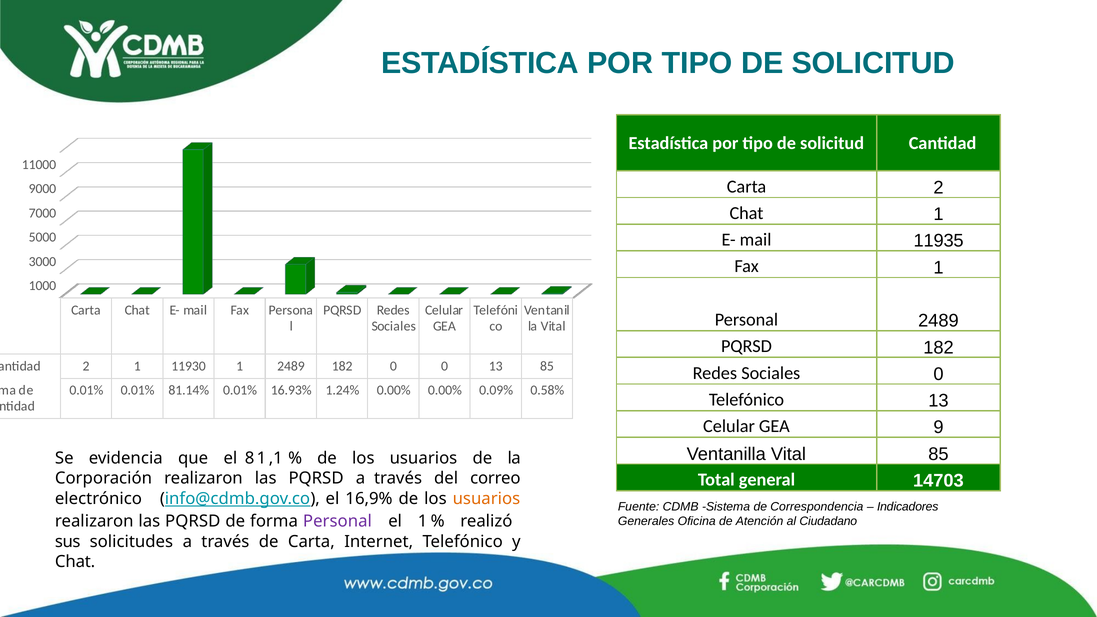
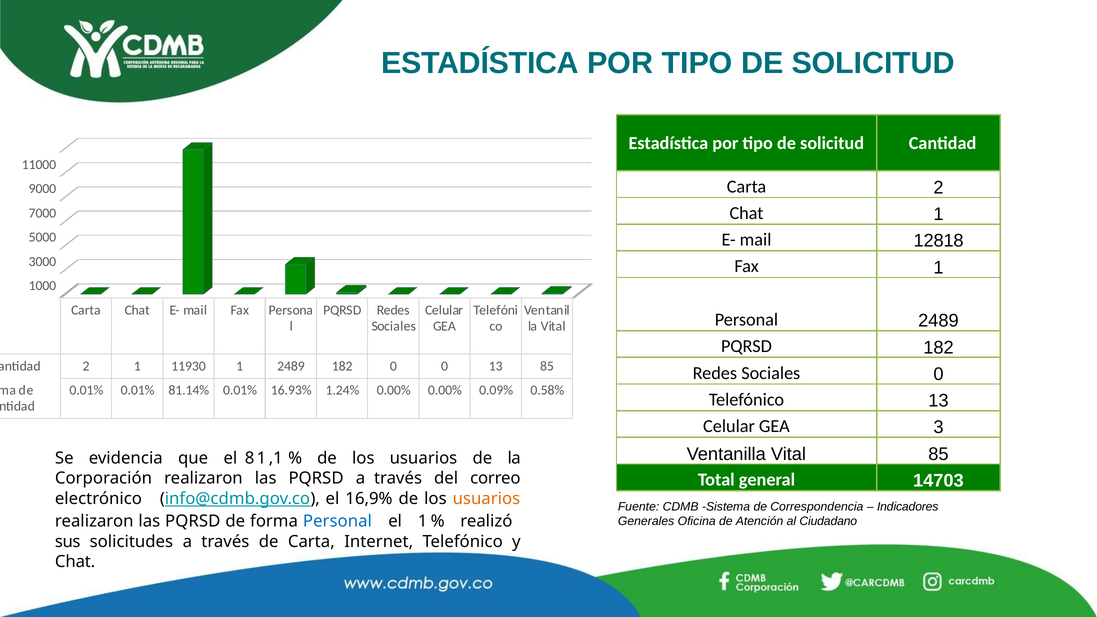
11935: 11935 -> 12818
9: 9 -> 3
Personal at (337, 521) colour: purple -> blue
